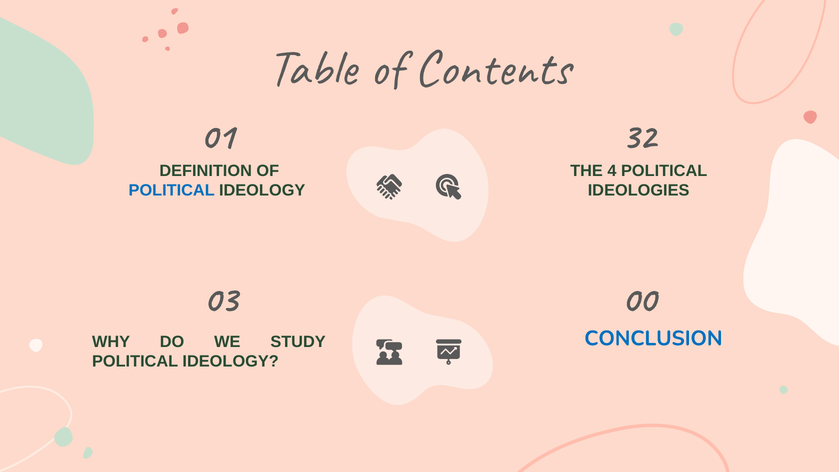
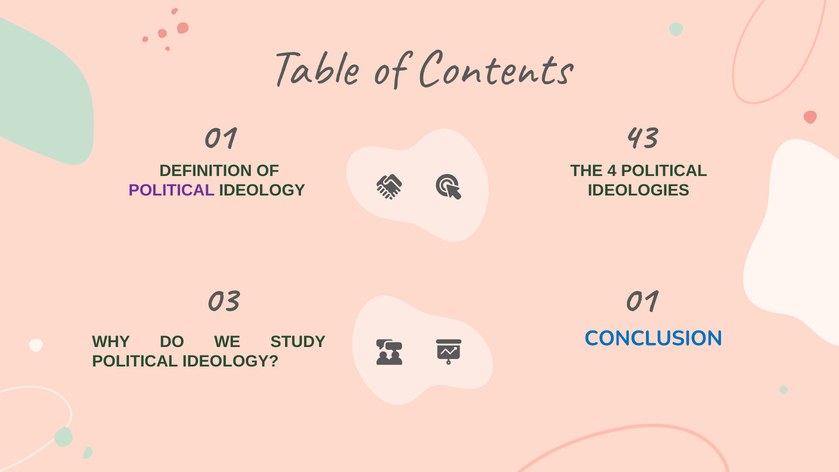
32: 32 -> 43
POLITICAL at (172, 190) colour: blue -> purple
03 00: 00 -> 01
